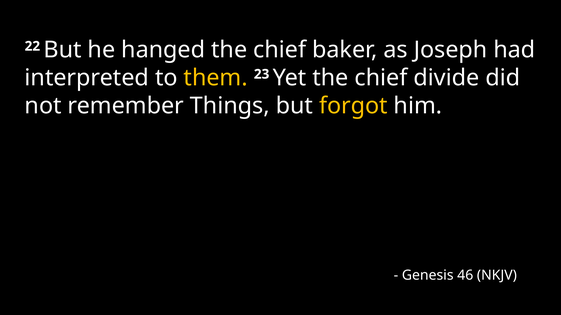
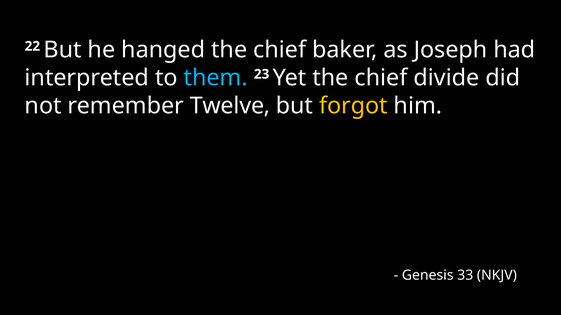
them colour: yellow -> light blue
Things: Things -> Twelve
46: 46 -> 33
